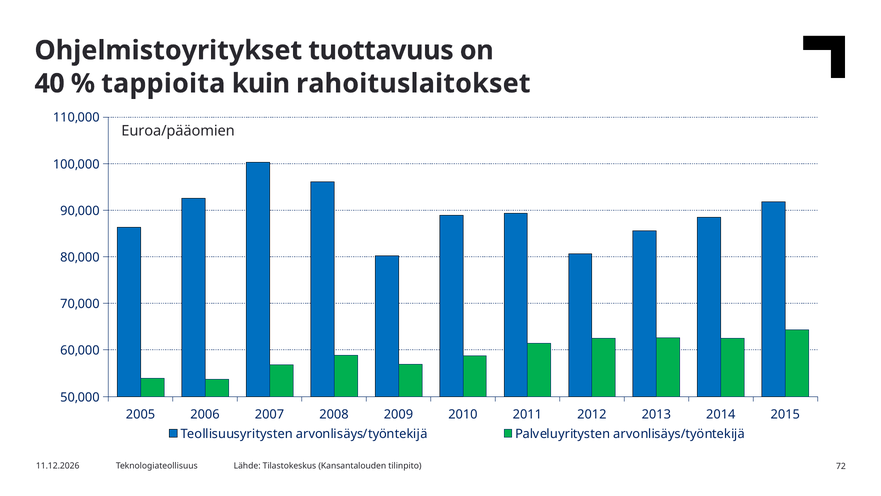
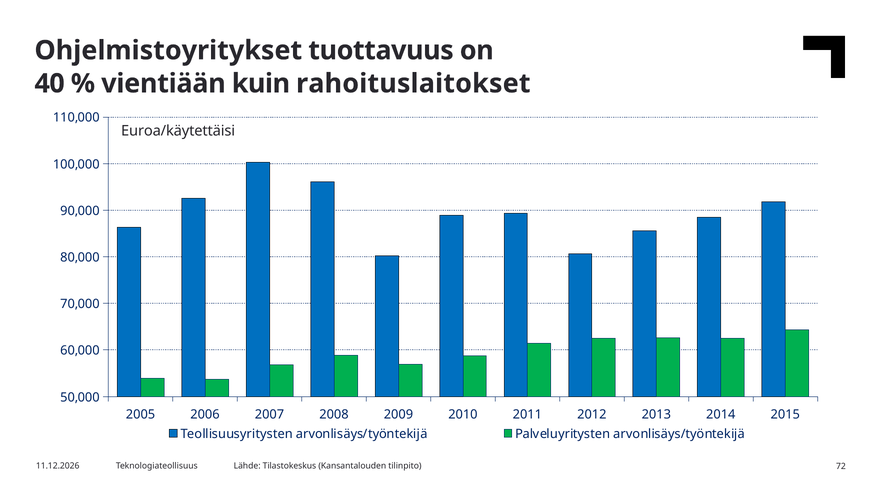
tappioita: tappioita -> vientiään
Euroa/pääomien: Euroa/pääomien -> Euroa/käytettäisi
